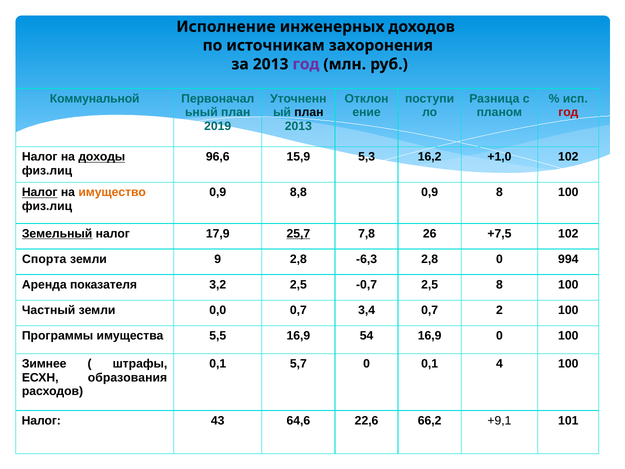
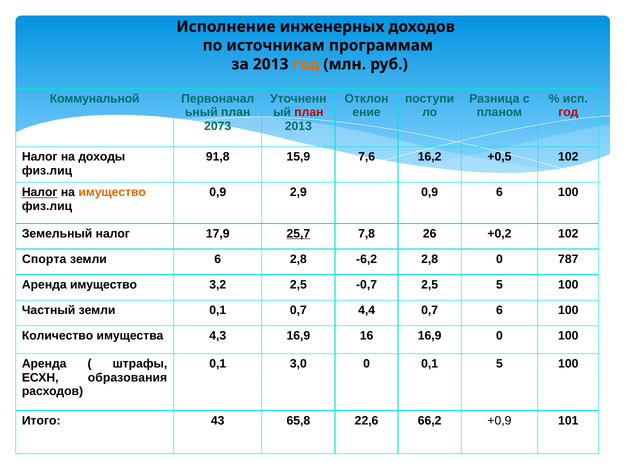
захоронения: захоронения -> программам
год at (306, 64) colour: purple -> orange
план at (309, 112) colour: black -> red
2019: 2019 -> 2073
доходы underline: present -> none
96,6: 96,6 -> 91,8
5,3: 5,3 -> 7,6
+1,0: +1,0 -> +0,5
8,8: 8,8 -> 2,9
0,9 8: 8 -> 6
Земельный underline: present -> none
+7,5: +7,5 -> +0,2
земли 9: 9 -> 6
-6,3: -6,3 -> -6,2
994: 994 -> 787
Аренда показателя: показателя -> имущество
2,5 8: 8 -> 5
земли 0,0: 0,0 -> 0,1
3,4: 3,4 -> 4,4
0,7 2: 2 -> 6
Программы: Программы -> Количество
5,5: 5,5 -> 4,3
54: 54 -> 16
Зимнее at (44, 364): Зимнее -> Аренда
5,7: 5,7 -> 3,0
0,1 4: 4 -> 5
Налог at (41, 421): Налог -> Итого
64,6: 64,6 -> 65,8
+9,1: +9,1 -> +0,9
